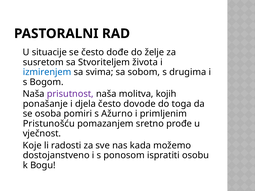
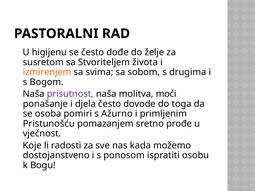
situacije: situacije -> higijenu
izmirenjem colour: blue -> orange
kojih: kojih -> moći
